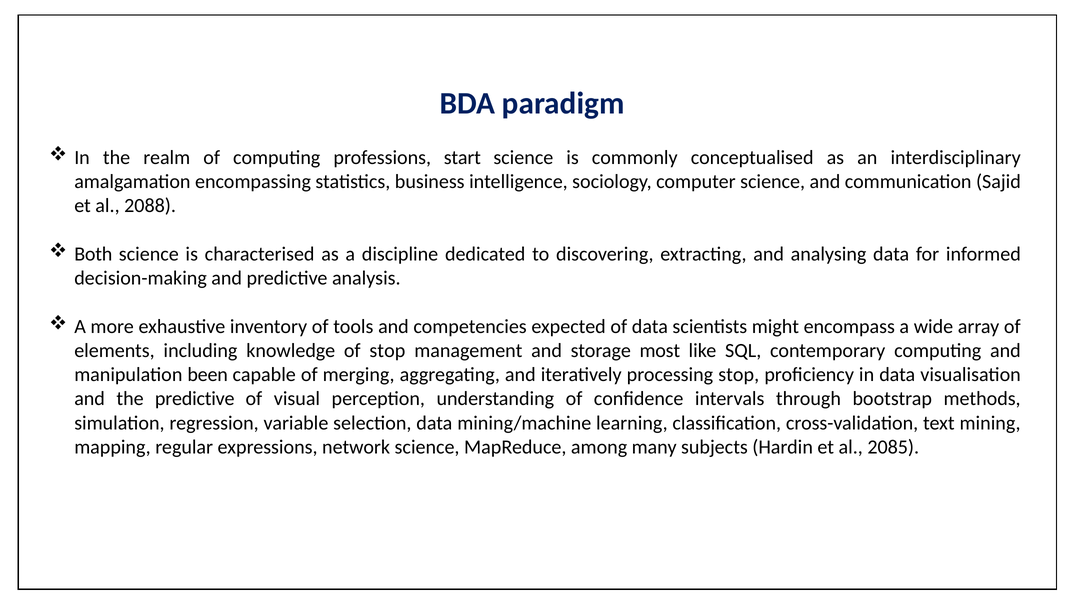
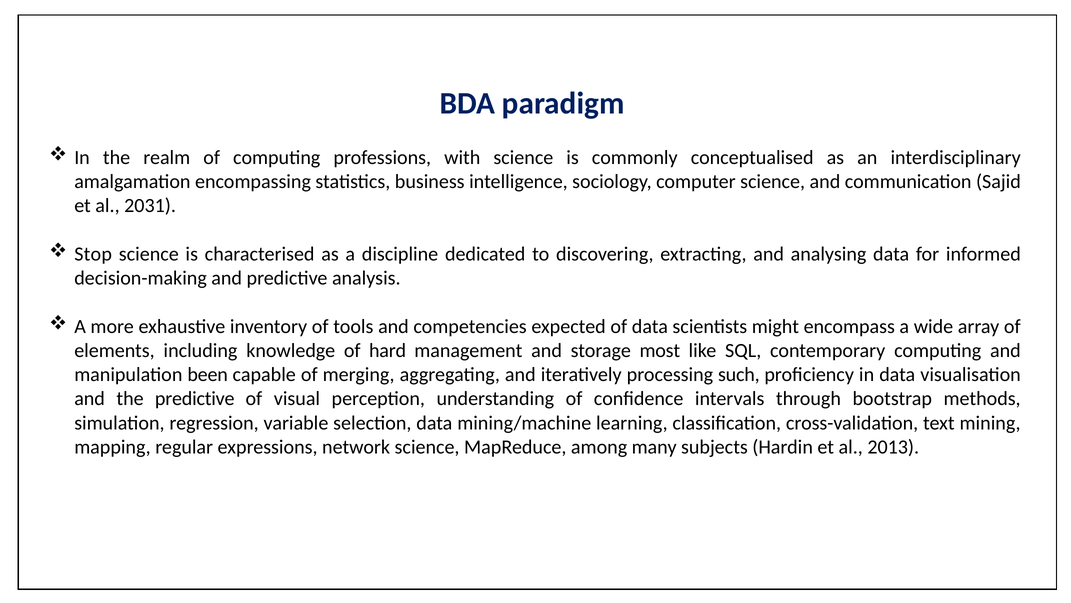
start: start -> with
2088: 2088 -> 2031
Both: Both -> Stop
of stop: stop -> hard
processing stop: stop -> such
2085: 2085 -> 2013
